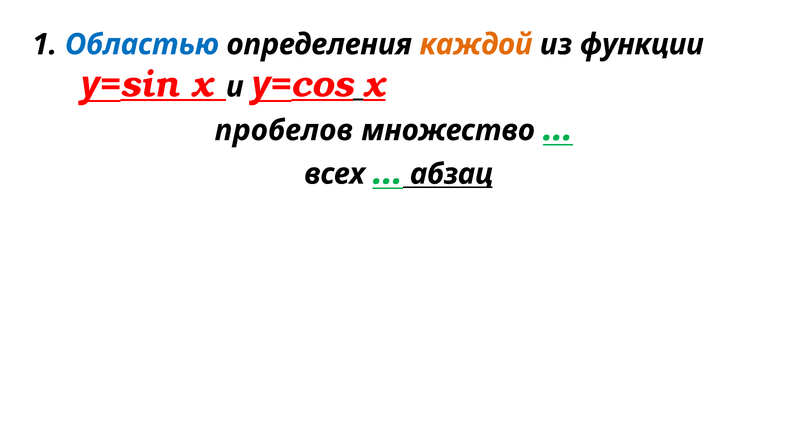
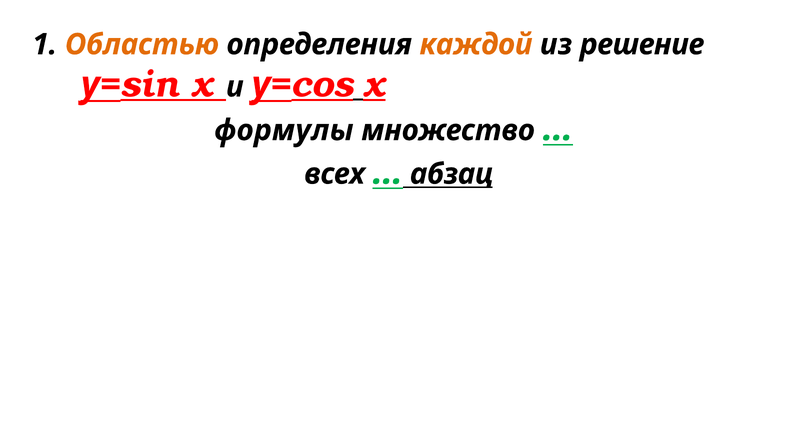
Областью colour: blue -> orange
функции: функции -> решение
пробелов: пробелов -> формулы
